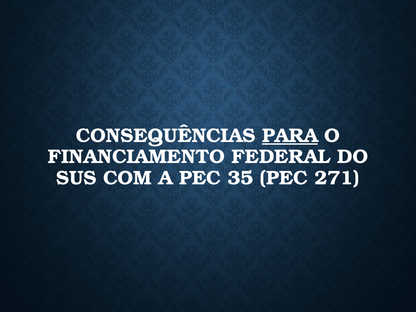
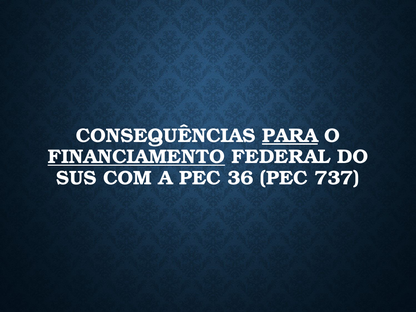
FINANCIAMENTO underline: none -> present
35: 35 -> 36
271: 271 -> 737
